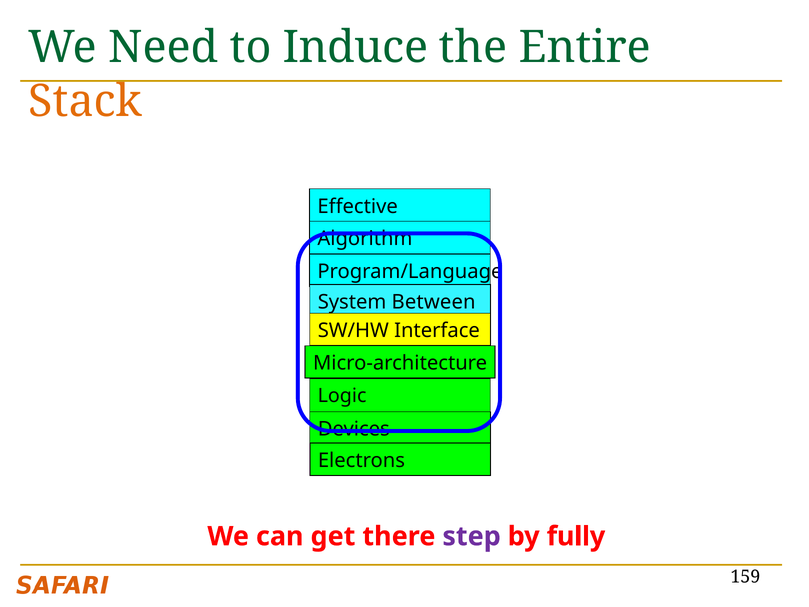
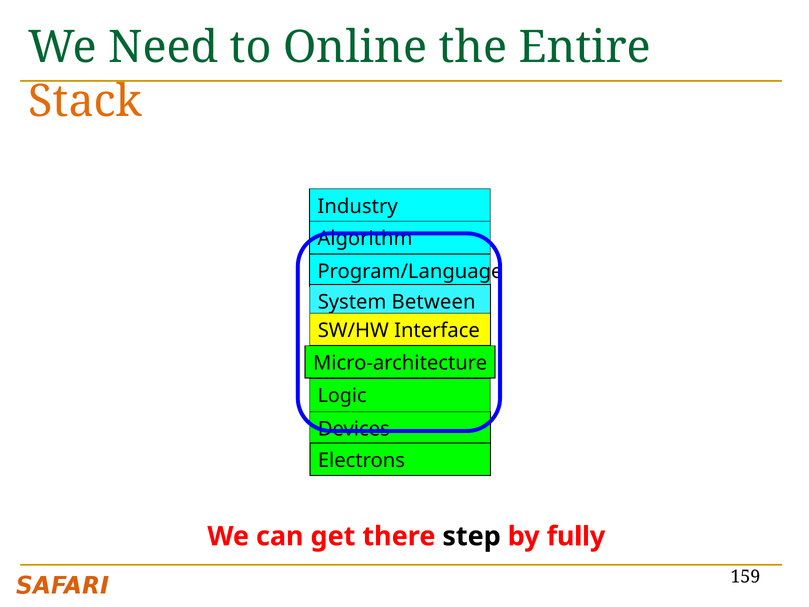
Induce: Induce -> Online
Effective: Effective -> Industry
step colour: purple -> black
